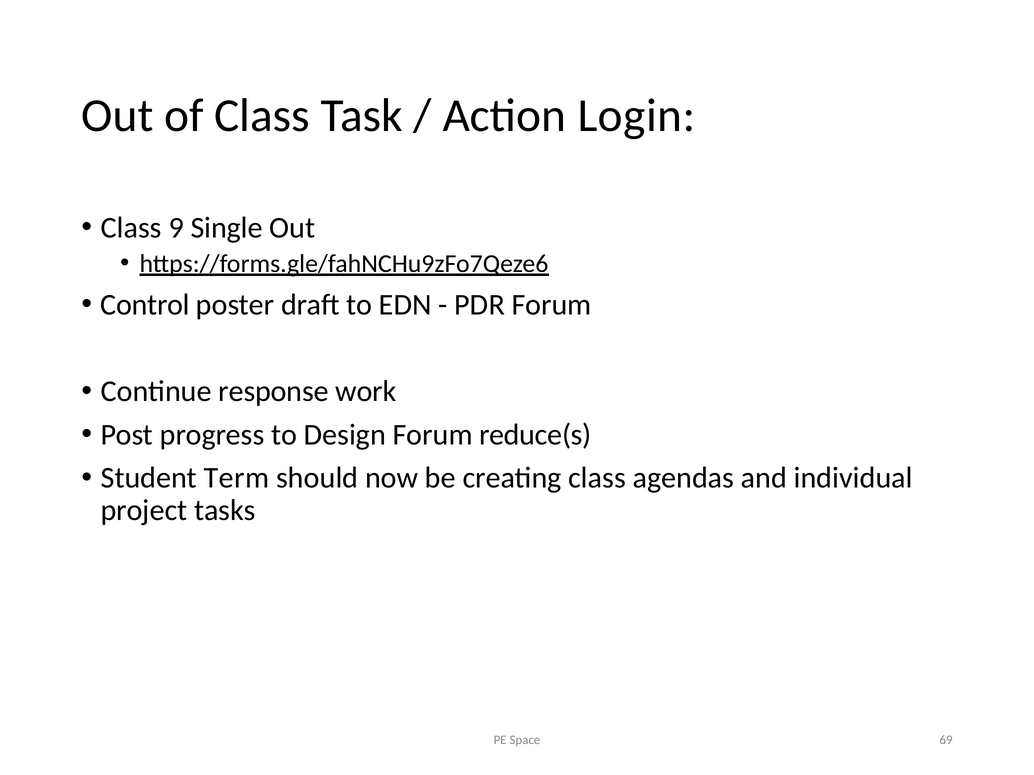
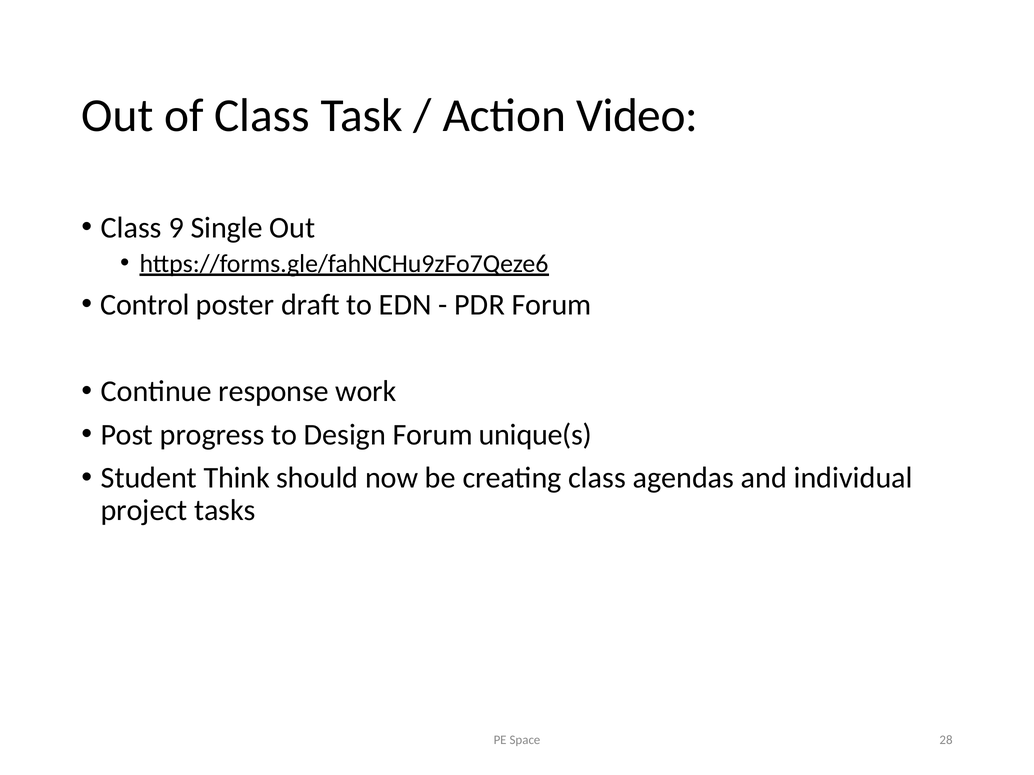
Login: Login -> Video
reduce(s: reduce(s -> unique(s
Term: Term -> Think
69: 69 -> 28
